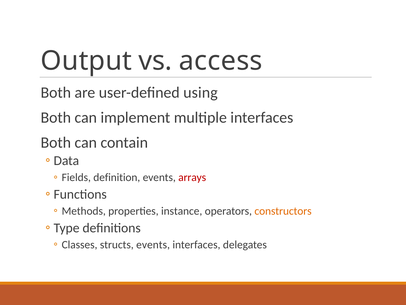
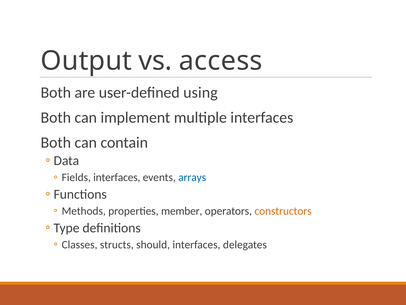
Fields definition: definition -> interfaces
arrays colour: red -> blue
instance: instance -> member
structs events: events -> should
